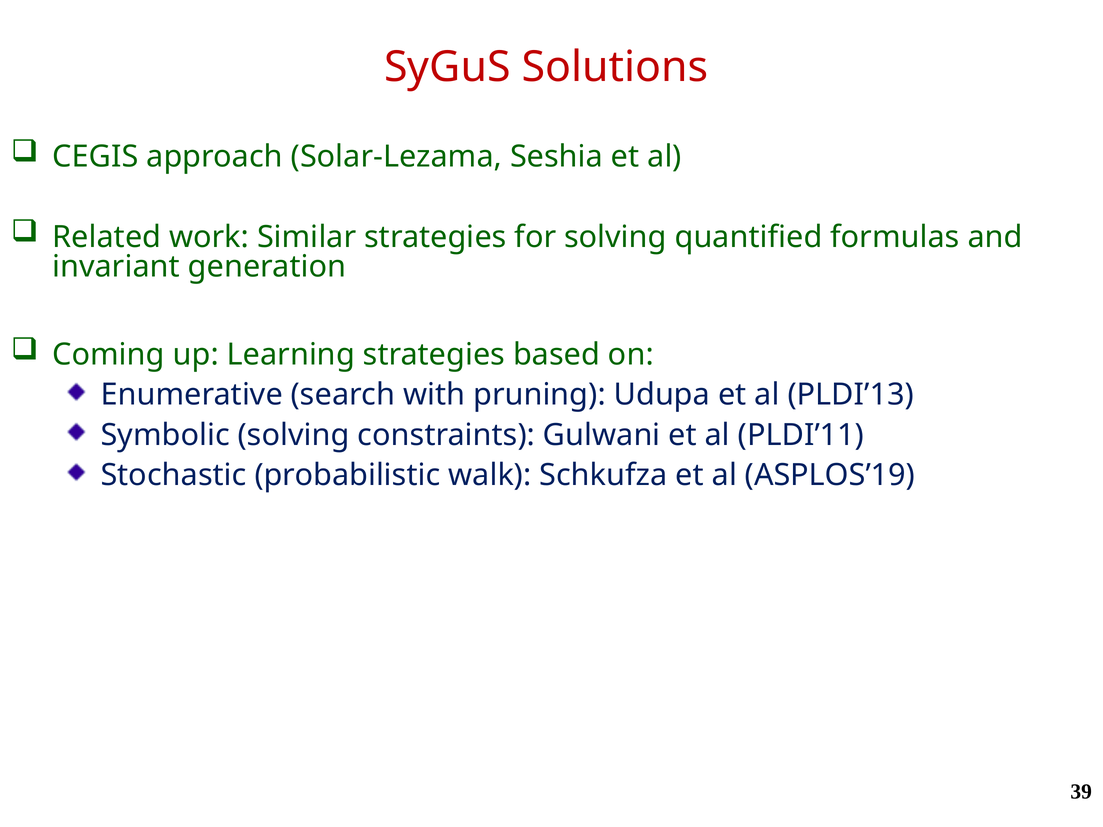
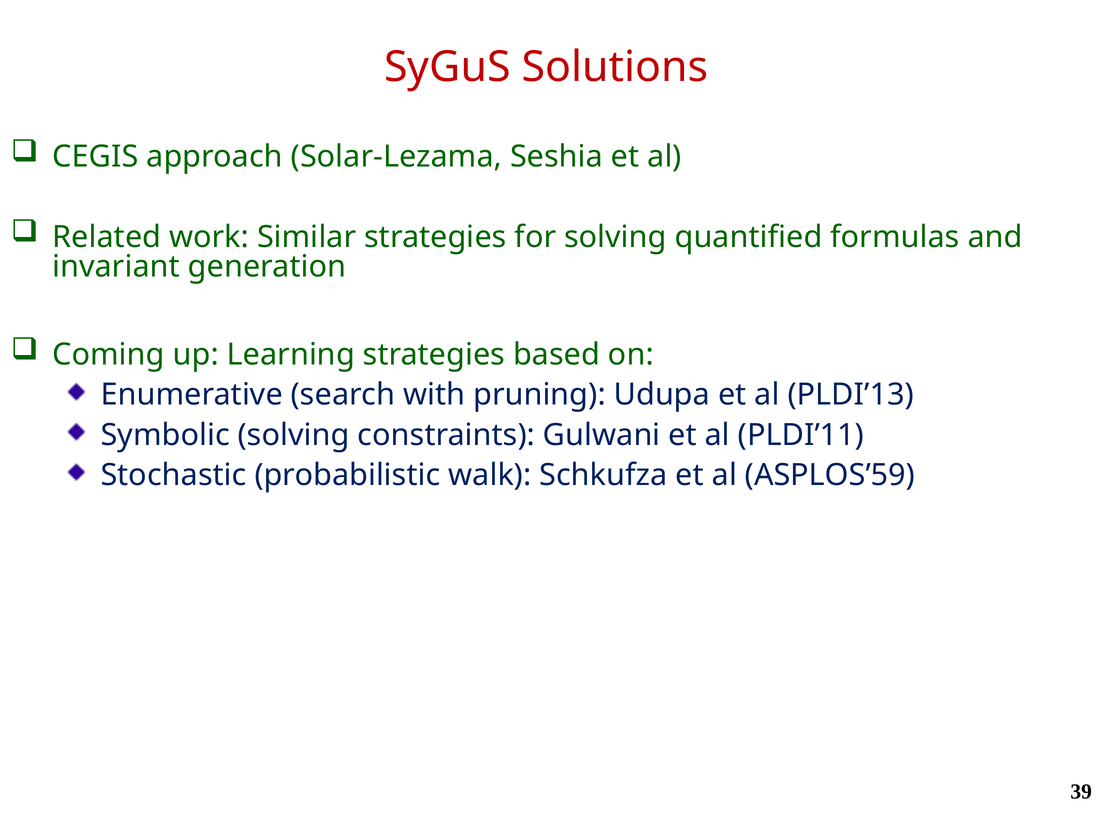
ASPLOS’19: ASPLOS’19 -> ASPLOS’59
